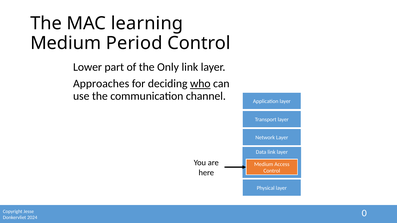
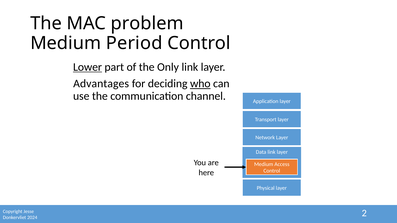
learning: learning -> problem
Lower underline: none -> present
Approaches: Approaches -> Advantages
0: 0 -> 2
